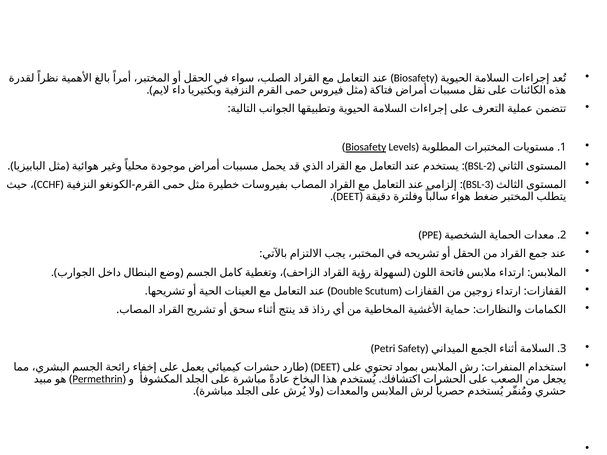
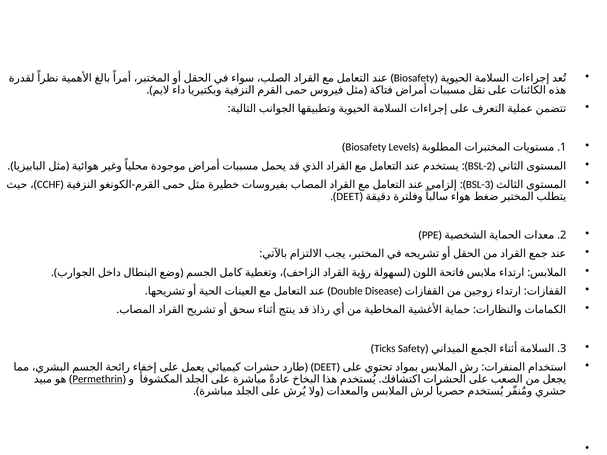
Biosafety at (366, 147) underline: present -> none
Scutum: Scutum -> Disease
Petri: Petri -> Ticks
